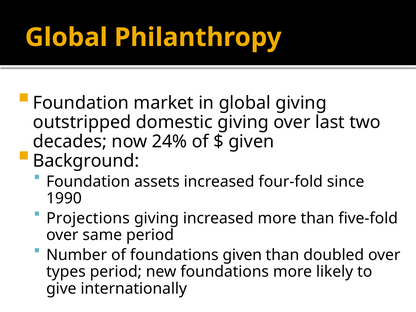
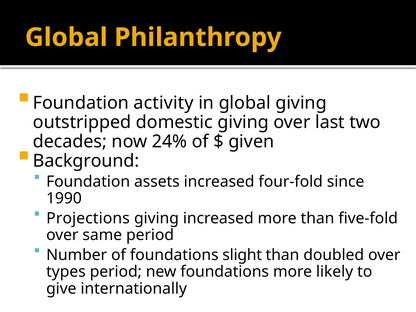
market: market -> activity
foundations given: given -> slight
